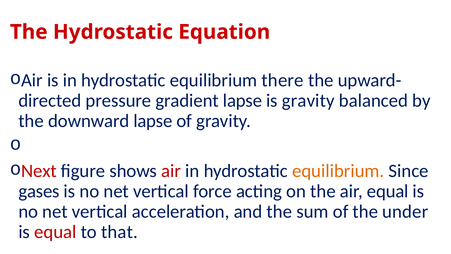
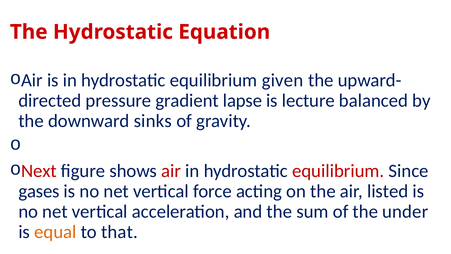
there: there -> given
is gravity: gravity -> lecture
downward lapse: lapse -> sinks
equilibrium at (338, 171) colour: orange -> red
air equal: equal -> listed
equal at (55, 232) colour: red -> orange
